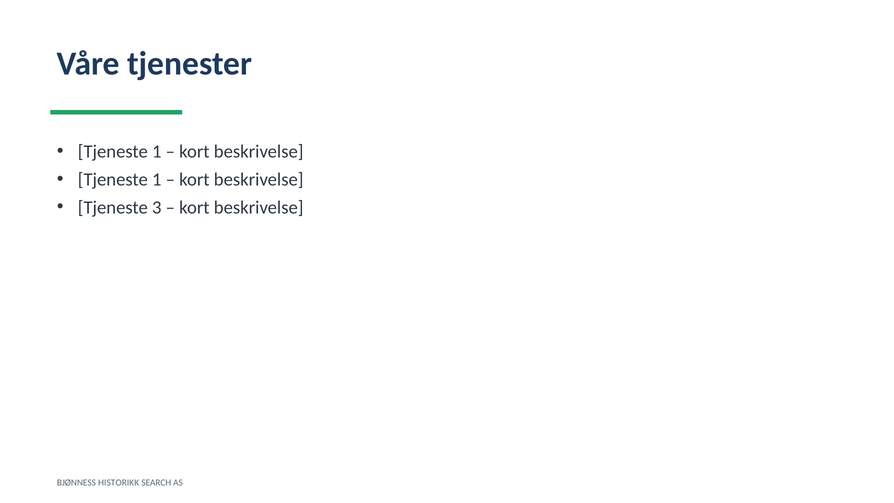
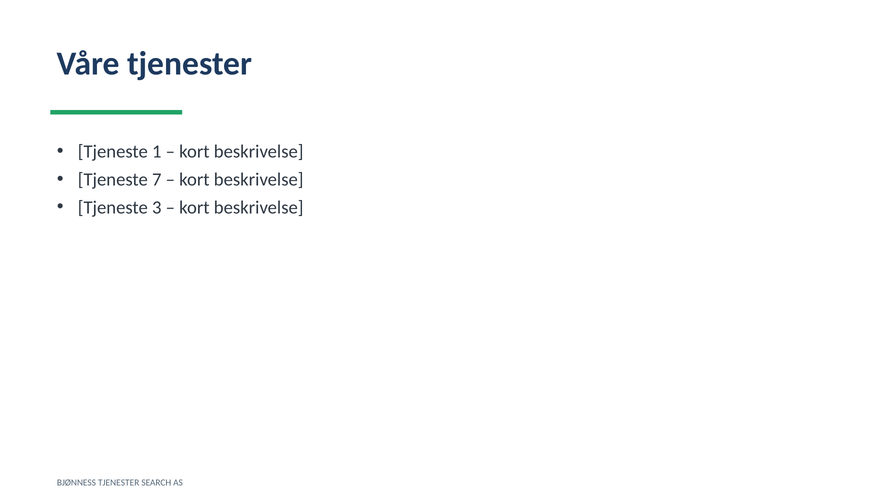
1 at (157, 179): 1 -> 7
BJØNNESS HISTORIKK: HISTORIKK -> TJENESTER
